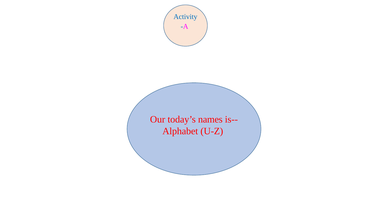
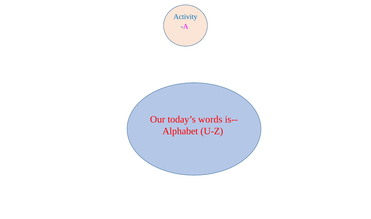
names: names -> words
